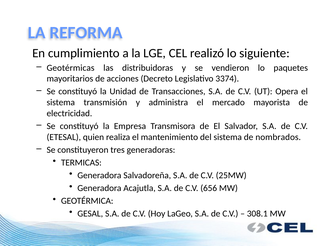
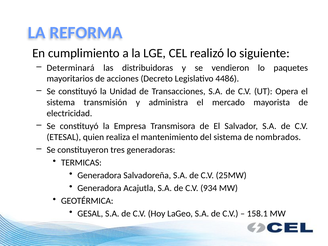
Geotérmicas: Geotérmicas -> Determinará
3374: 3374 -> 4486
656: 656 -> 934
308.1: 308.1 -> 158.1
